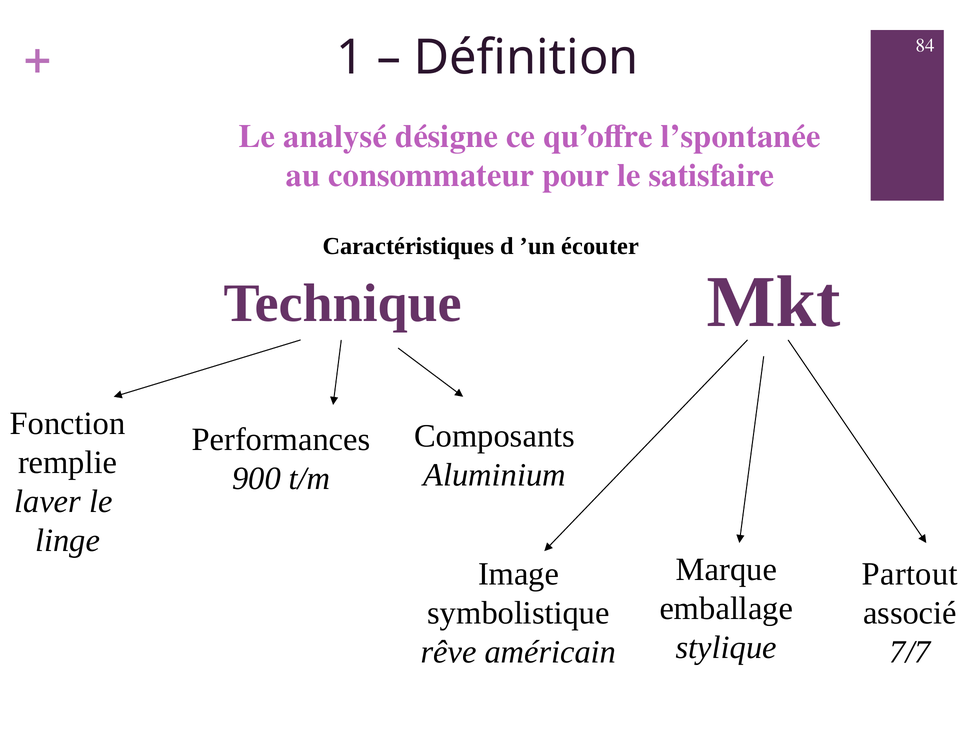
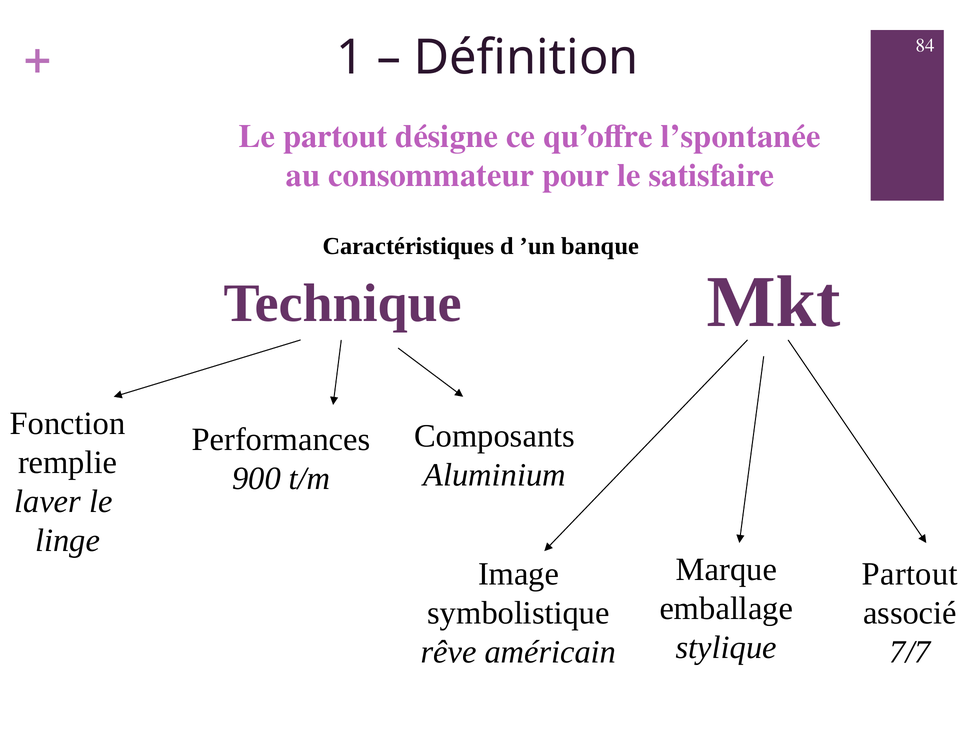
Le analysé: analysé -> partout
écouter: écouter -> banque
